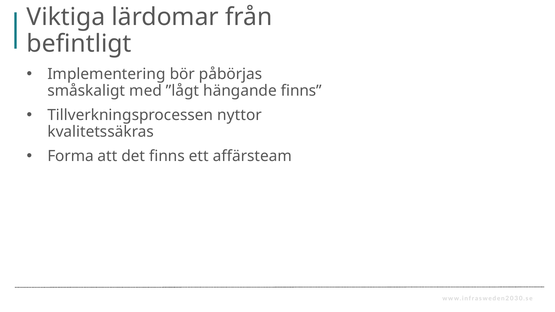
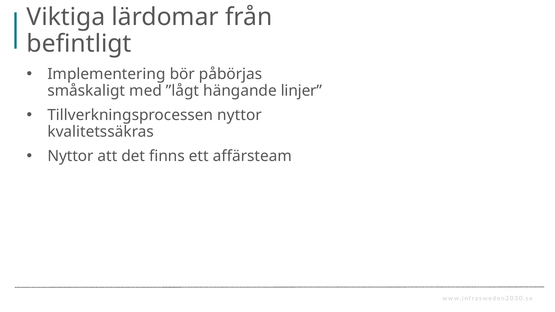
hängande finns: finns -> linjer
Forma at (71, 156): Forma -> Nyttor
